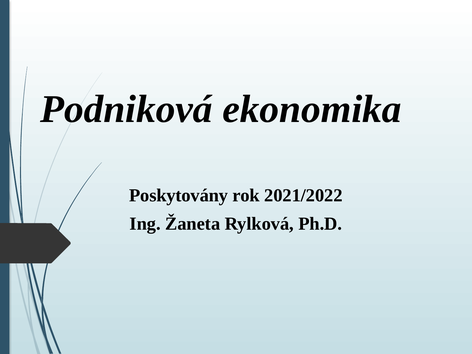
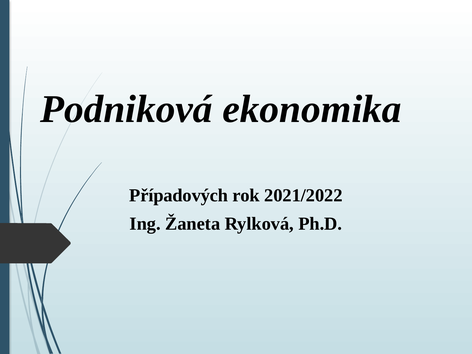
Poskytovány: Poskytovány -> Případových
